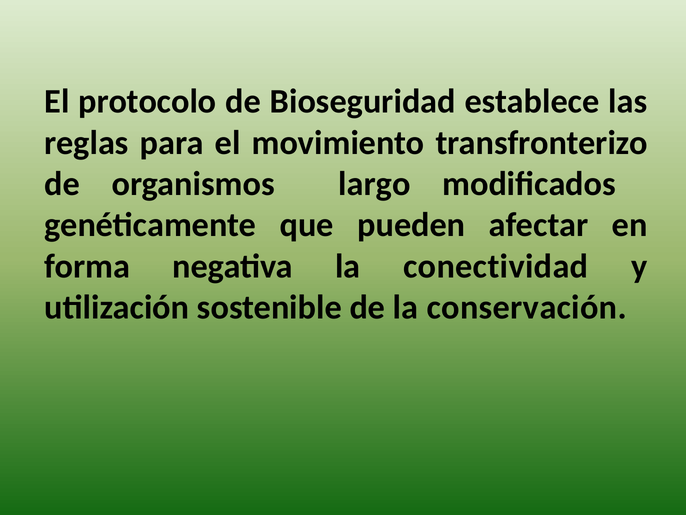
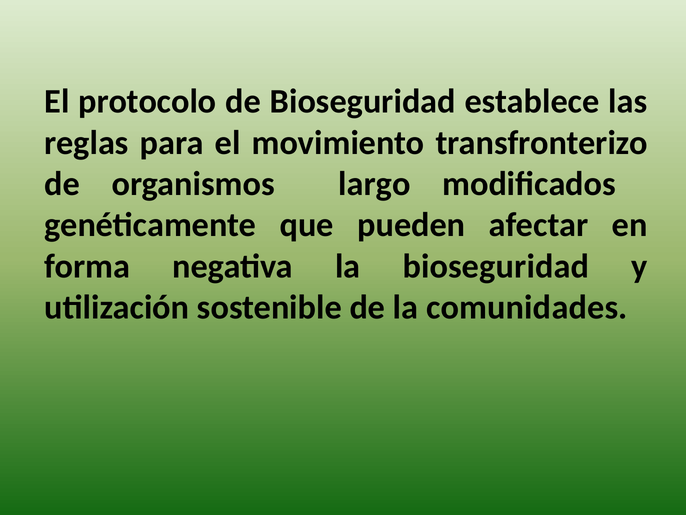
la conectividad: conectividad -> bioseguridad
conservación: conservación -> comunidades
